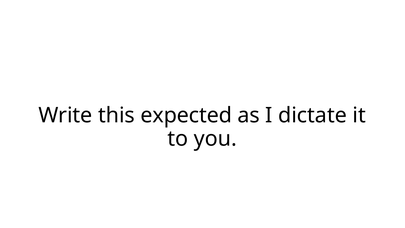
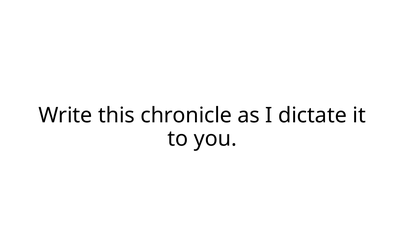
expected: expected -> chronicle
